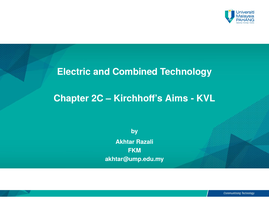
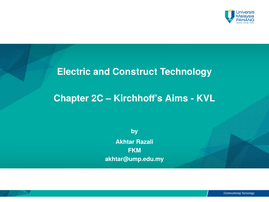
Combined: Combined -> Construct
